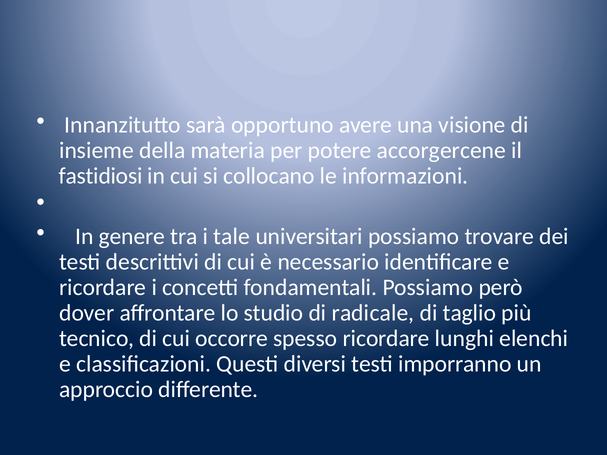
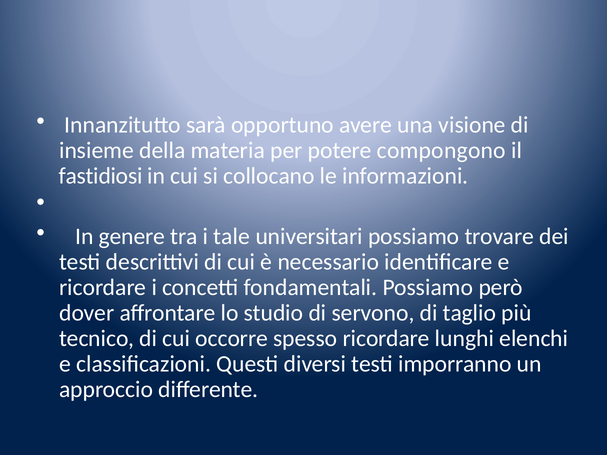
accorgercene: accorgercene -> compongono
radicale: radicale -> servono
